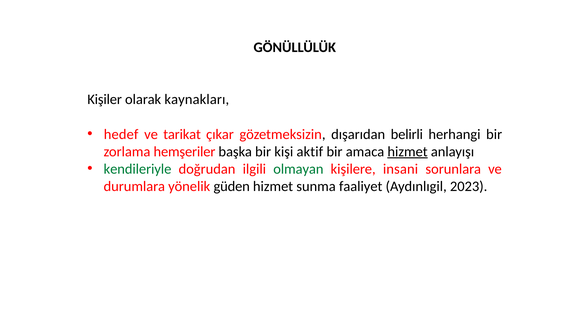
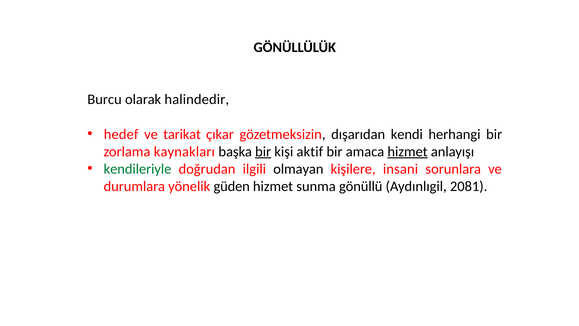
Kişiler: Kişiler -> Burcu
kaynakları: kaynakları -> halindedir
belirli: belirli -> kendi
hemşeriler: hemşeriler -> kaynakları
bir at (263, 151) underline: none -> present
olmayan colour: green -> black
faaliyet: faaliyet -> gönüllü
2023: 2023 -> 2081
